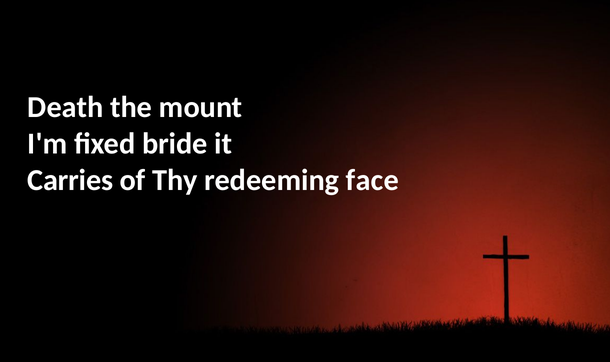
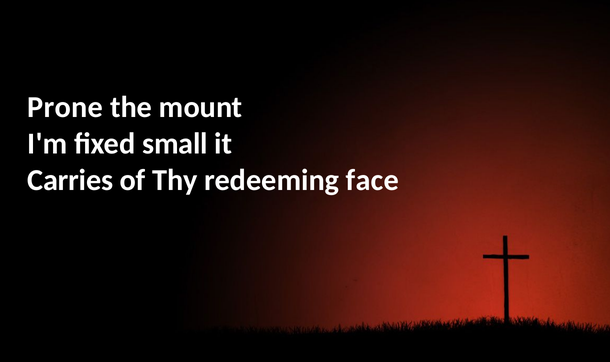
Death: Death -> Prone
bride: bride -> small
